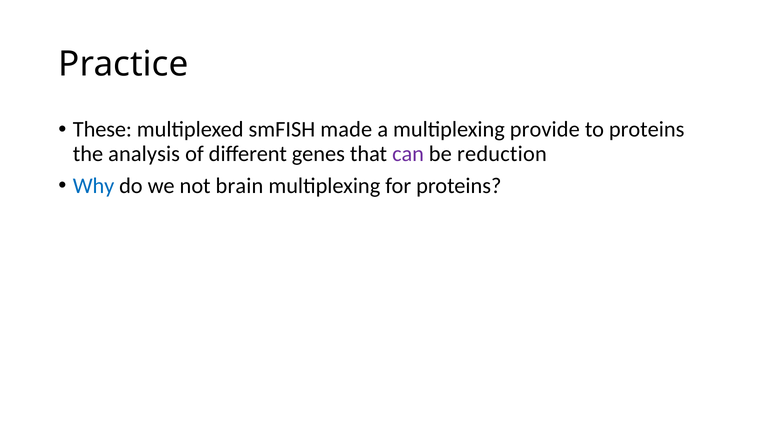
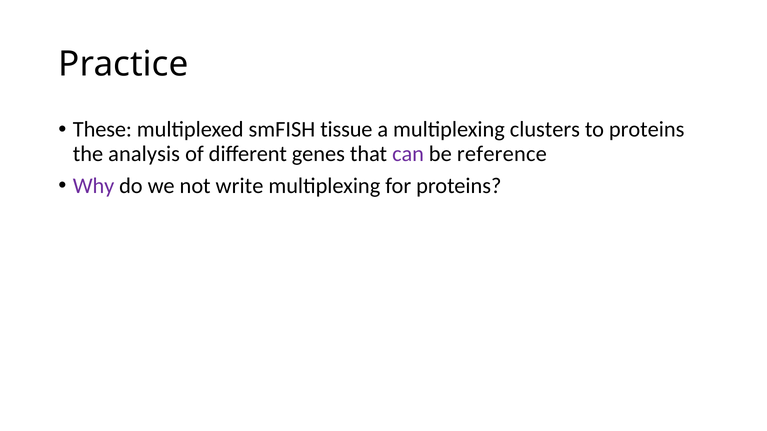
made: made -> tissue
provide: provide -> clusters
reduction: reduction -> reference
Why colour: blue -> purple
brain: brain -> write
